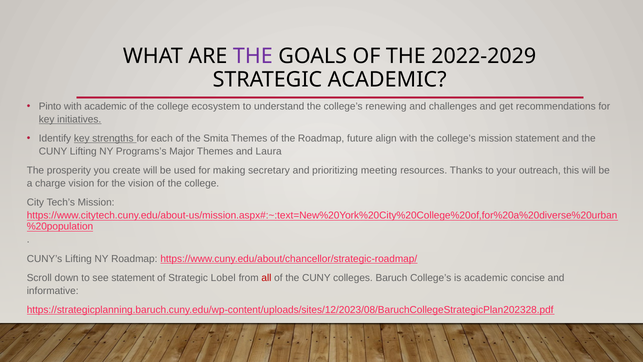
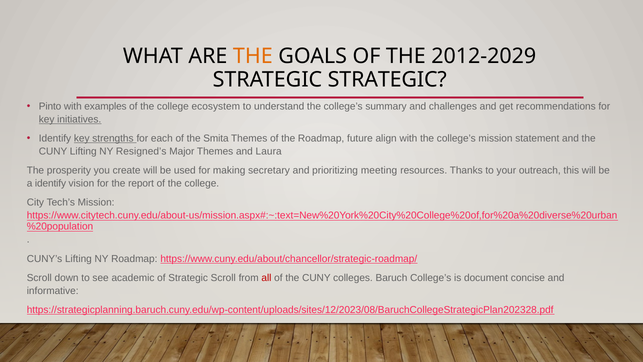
THE at (253, 56) colour: purple -> orange
2022-2029: 2022-2029 -> 2012-2029
STRATEGIC ACADEMIC: ACADEMIC -> STRATEGIC
with academic: academic -> examples
renewing: renewing -> summary
Programs’s: Programs’s -> Resigned’s
a charge: charge -> identify
the vision: vision -> report
see statement: statement -> academic
Strategic Lobel: Lobel -> Scroll
is academic: academic -> document
